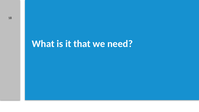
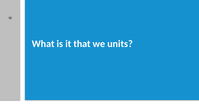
need: need -> units
